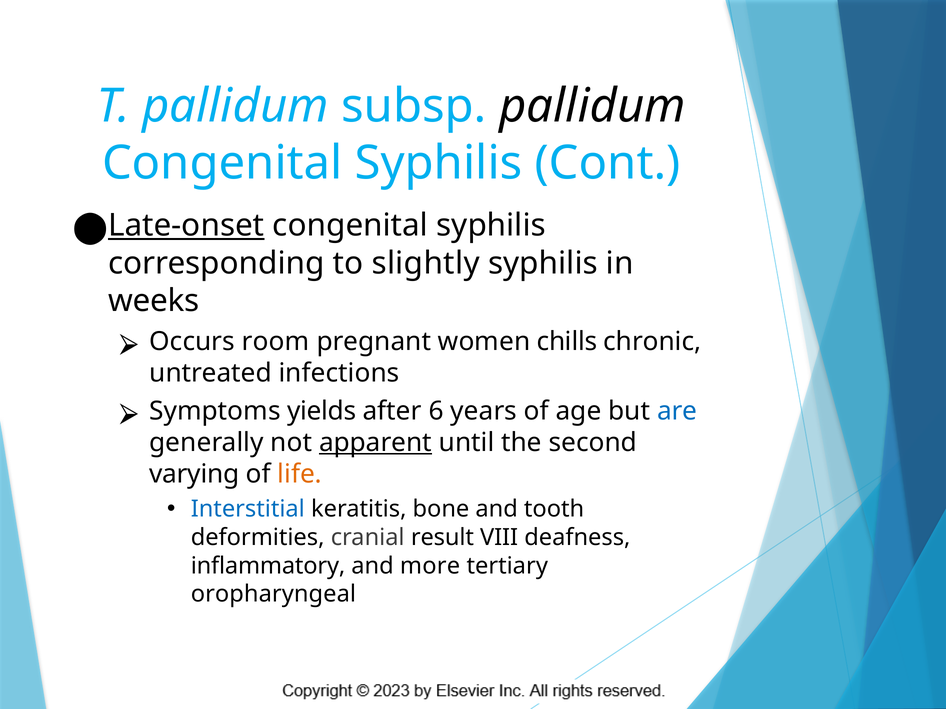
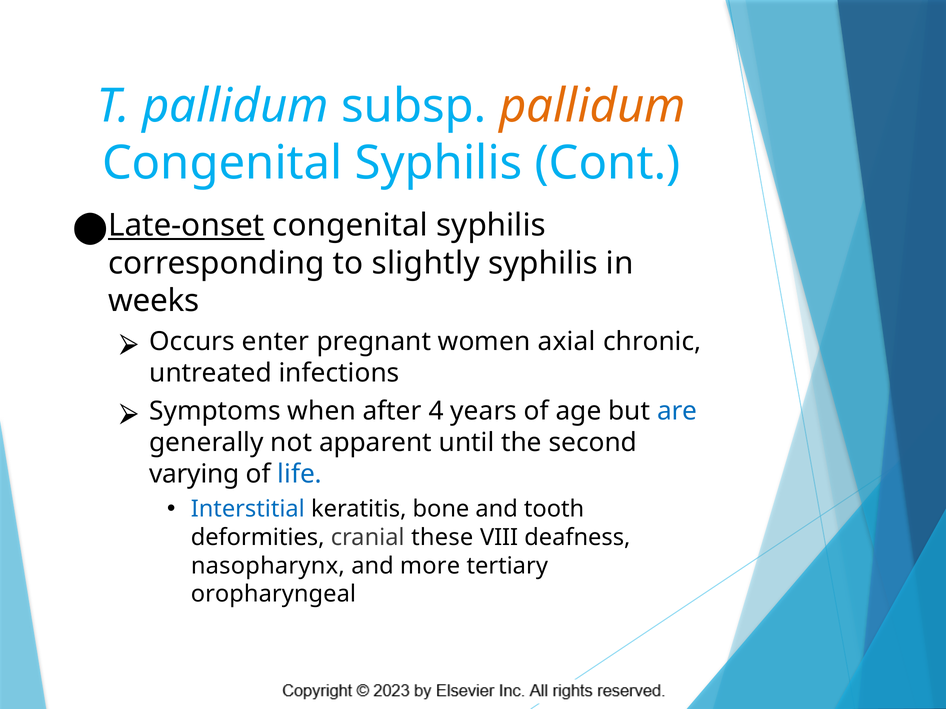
pallidum at (592, 106) colour: black -> orange
room: room -> enter
chills: chills -> axial
yields: yields -> when
6: 6 -> 4
apparent underline: present -> none
life colour: orange -> blue
result: result -> these
inflammatory: inflammatory -> nasopharynx
